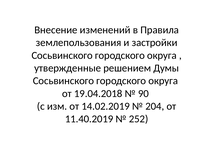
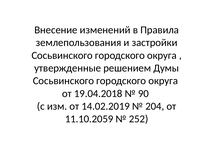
11.40.2019: 11.40.2019 -> 11.10.2059
